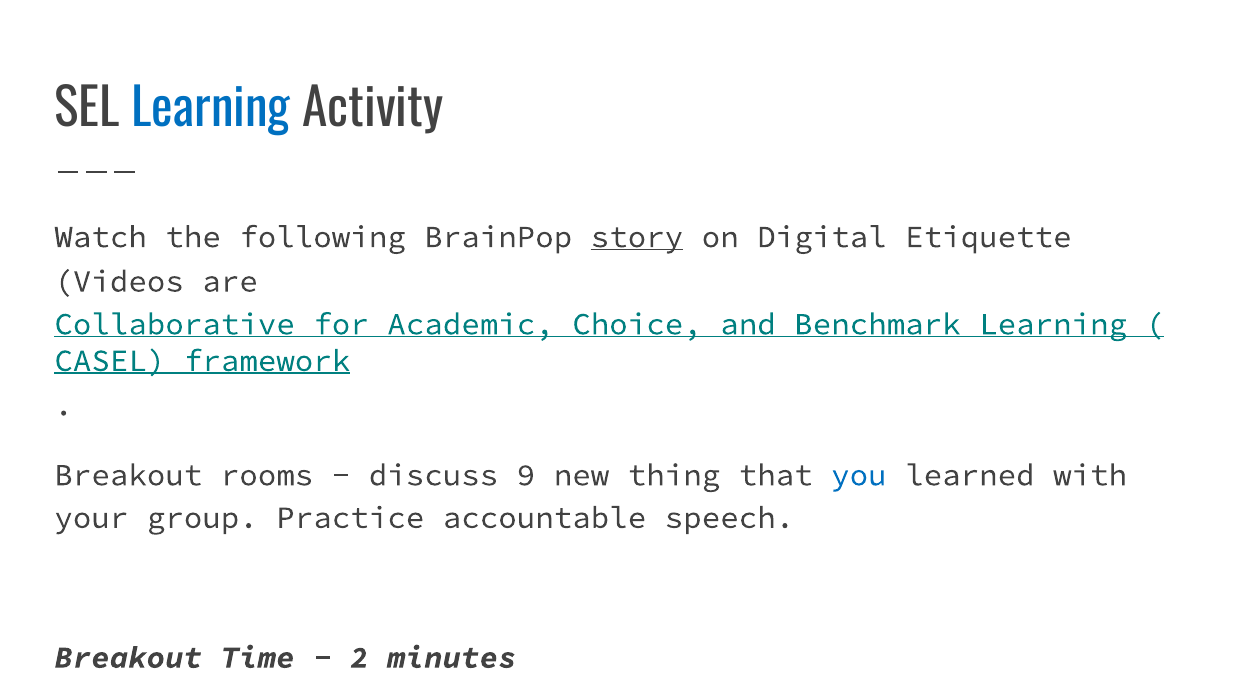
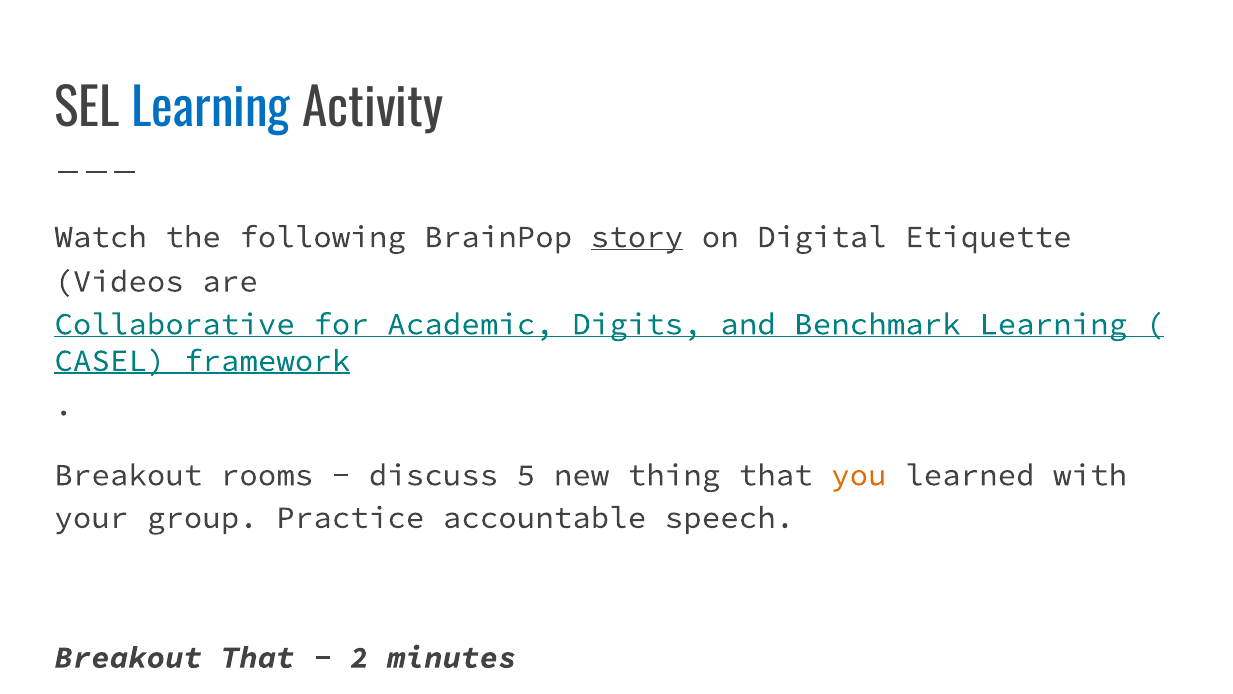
Choice: Choice -> Digits
9: 9 -> 5
you colour: blue -> orange
Breakout Time: Time -> That
